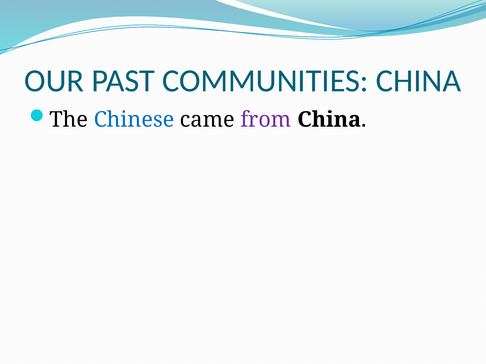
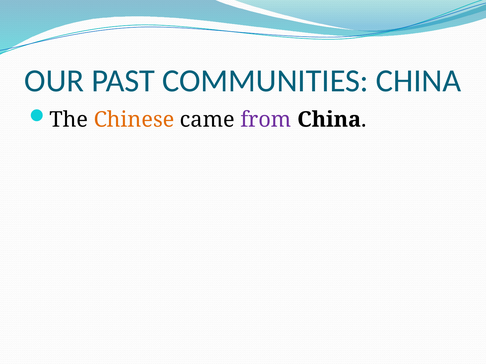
Chinese colour: blue -> orange
